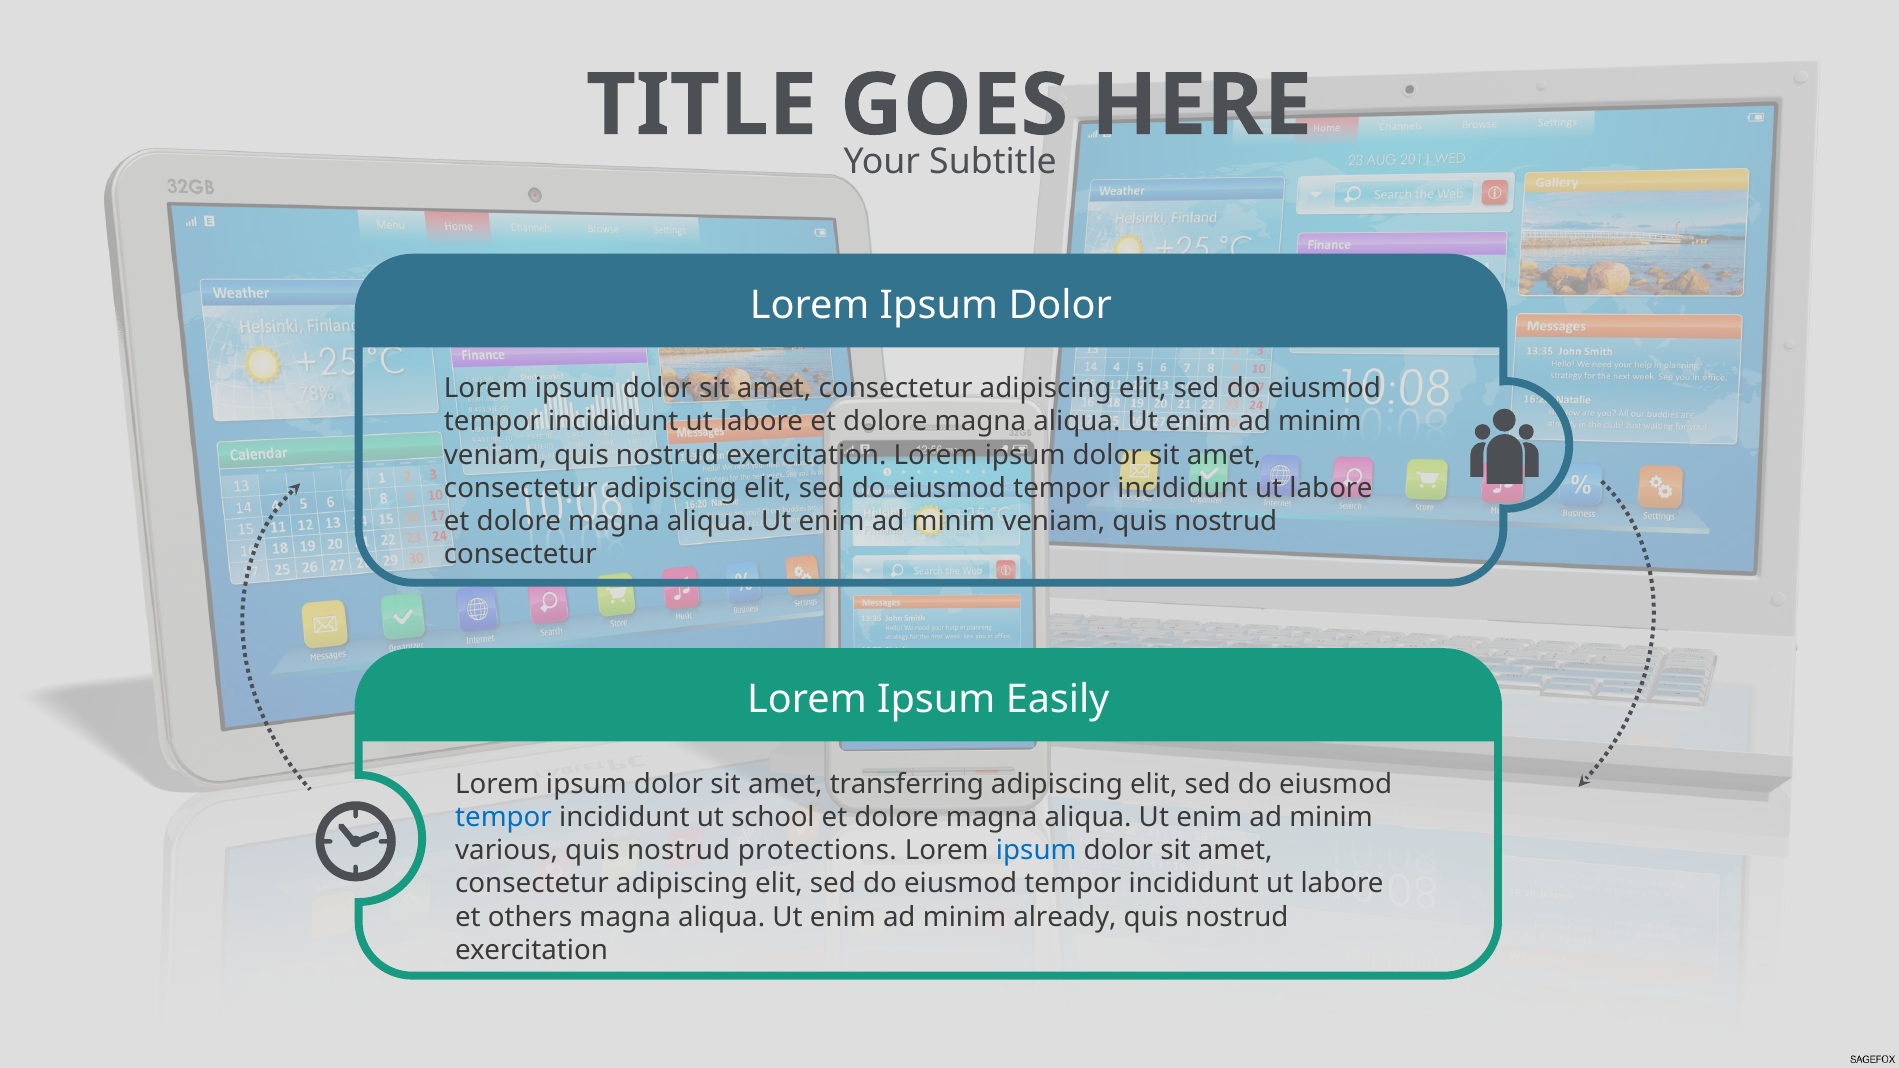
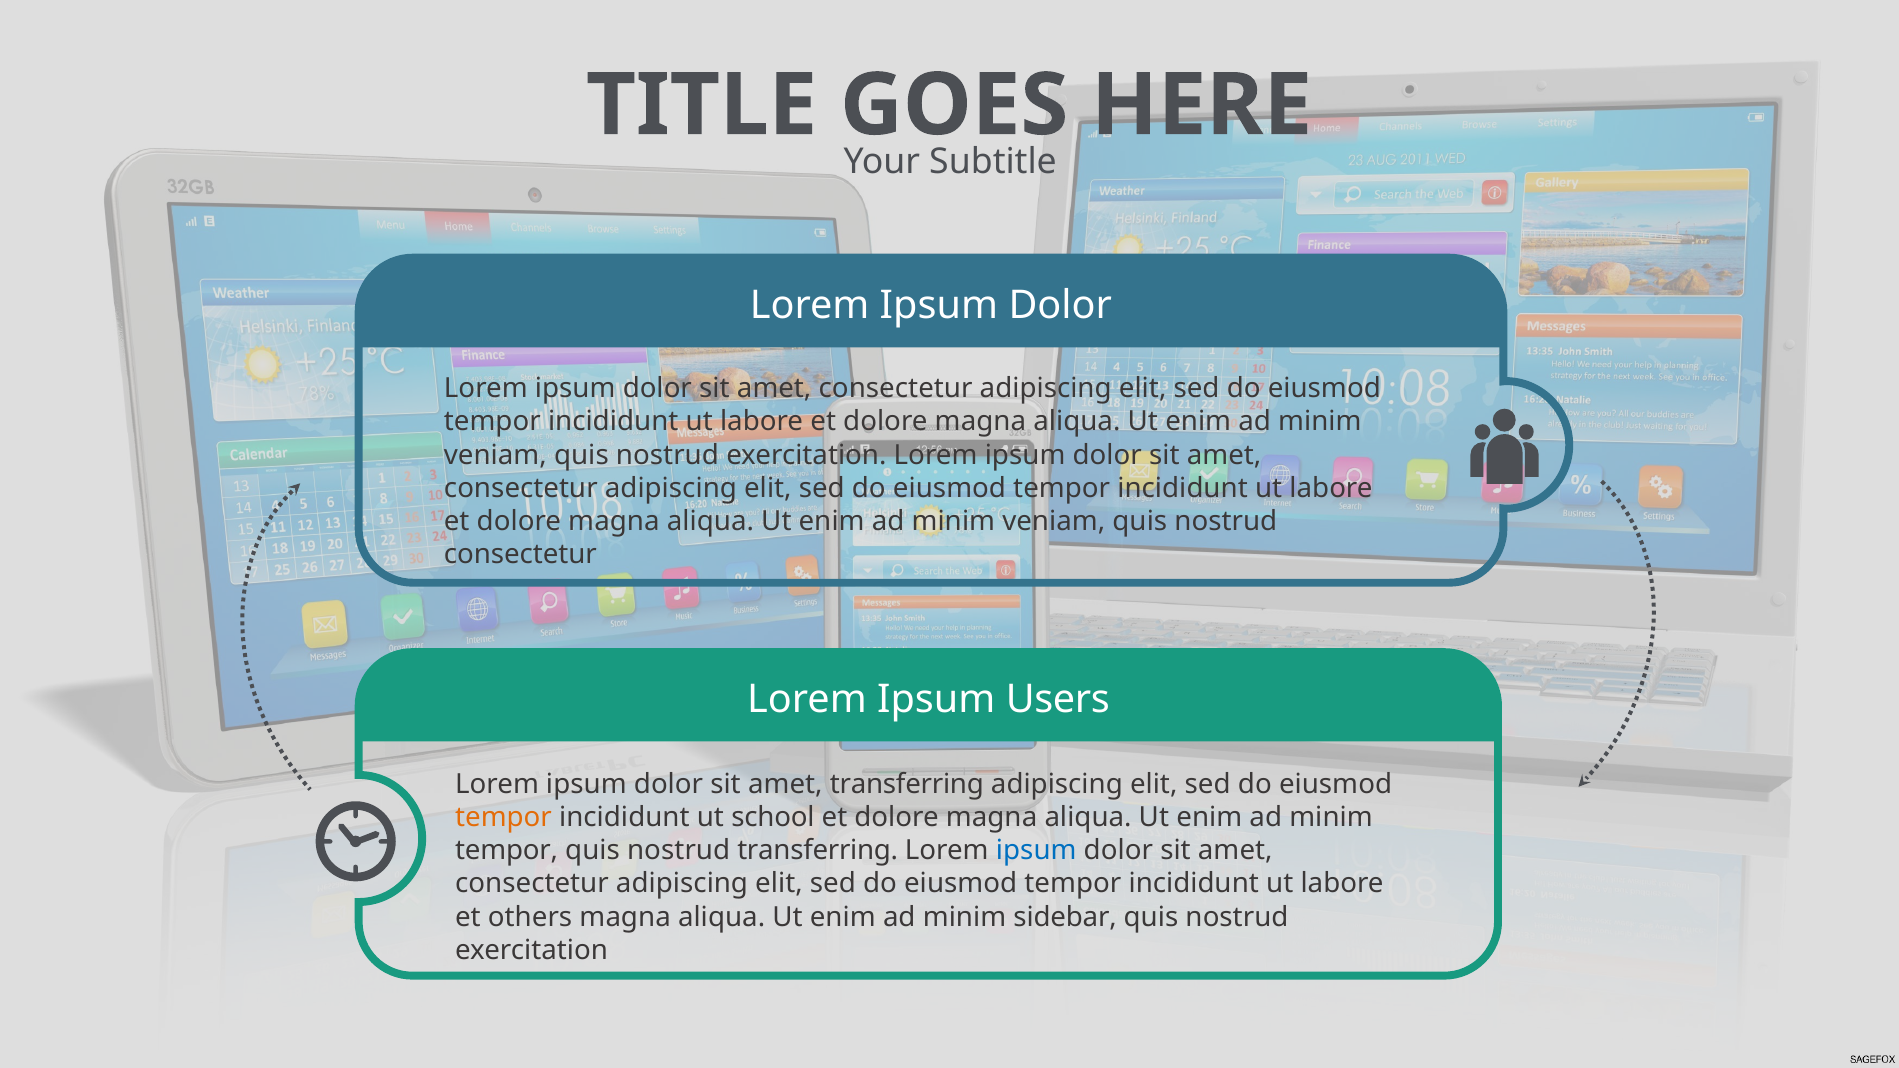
Easily: Easily -> Users
tempor at (504, 817) colour: blue -> orange
various at (507, 851): various -> tempor
nostrud protections: protections -> transferring
already: already -> sidebar
